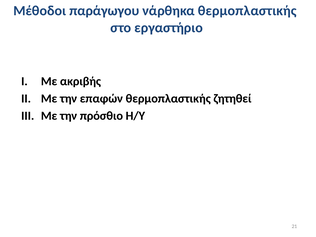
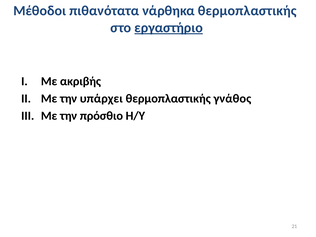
παράγωγου: παράγωγου -> πιθανότατα
εργαστήριο underline: none -> present
επαφών: επαφών -> υπάρχει
ζητηθεί: ζητηθεί -> γνάθος
